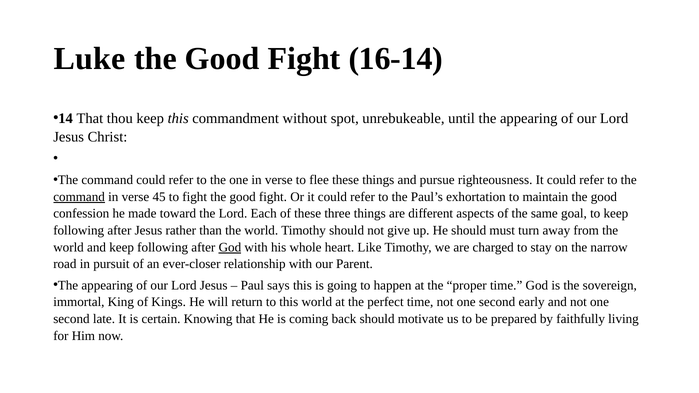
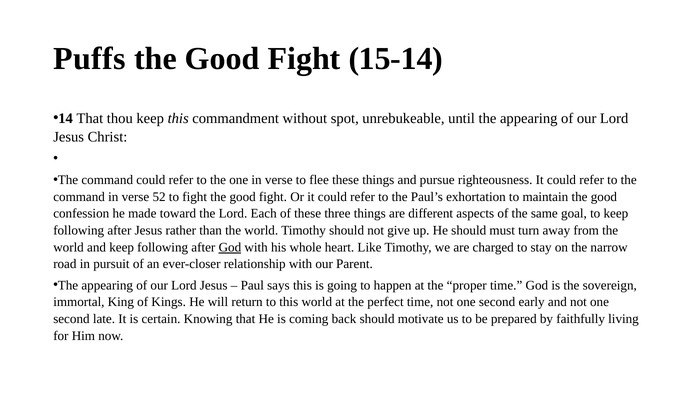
Luke: Luke -> Puffs
16-14: 16-14 -> 15-14
command at (79, 197) underline: present -> none
45: 45 -> 52
